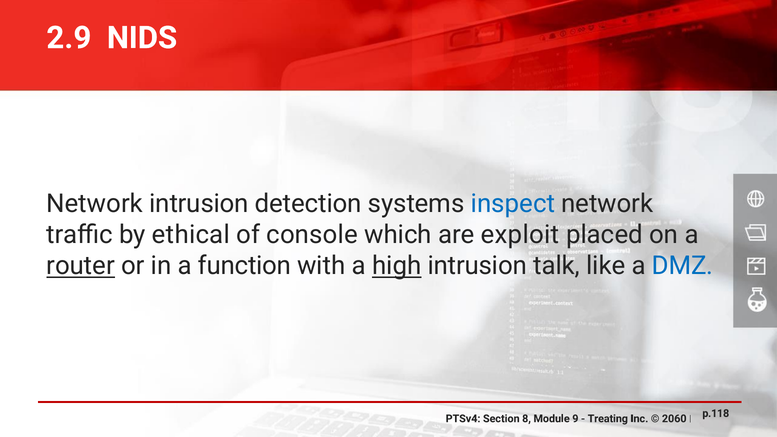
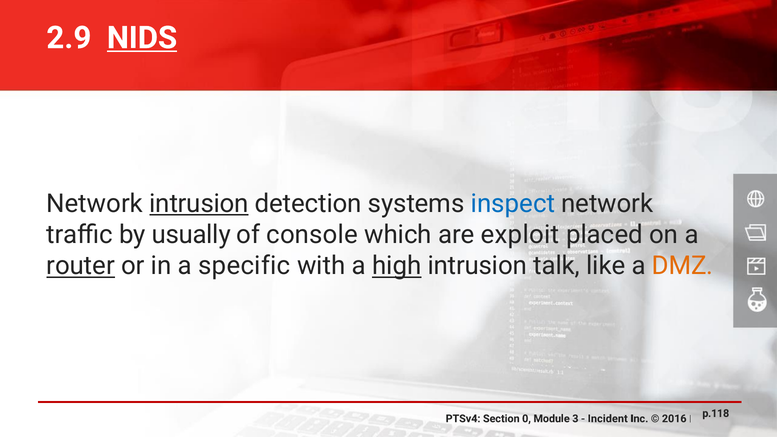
NIDS underline: none -> present
intrusion at (199, 204) underline: none -> present
ethical: ethical -> usually
function: function -> specific
DMZ colour: blue -> orange
8: 8 -> 0
9: 9 -> 3
Treating: Treating -> Incident
2060: 2060 -> 2016
